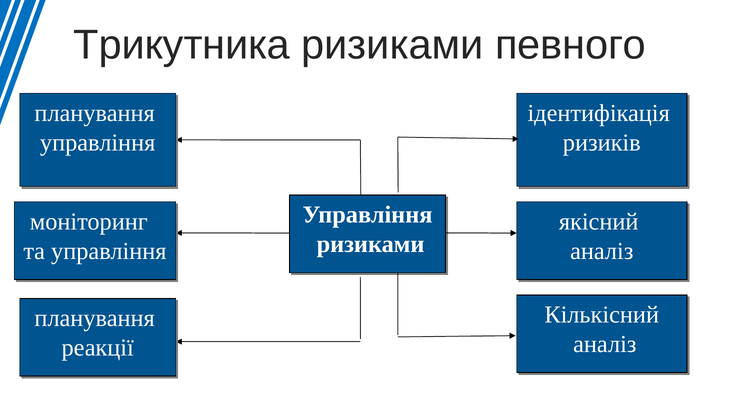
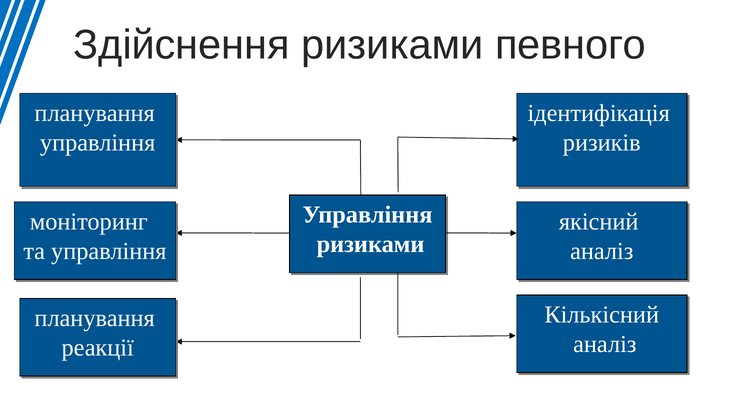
Трикутника: Трикутника -> Здійснення
